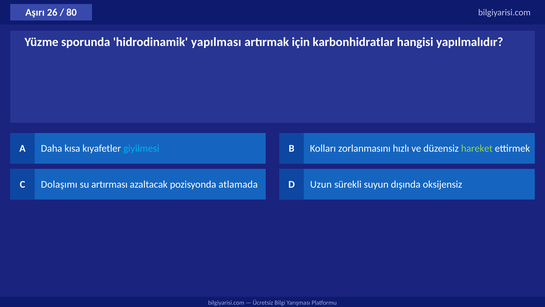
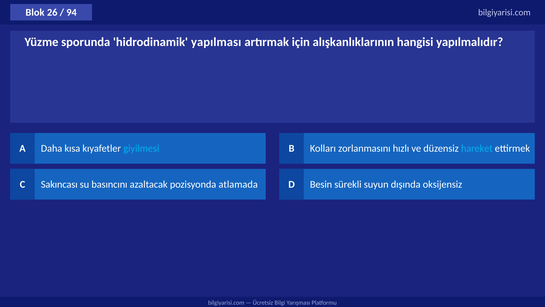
Aşırı: Aşırı -> Blok
80: 80 -> 94
karbonhidratlar: karbonhidratlar -> alışkanlıklarının
hareket colour: light green -> light blue
Dolaşımı: Dolaşımı -> Sakıncası
artırması: artırması -> basıncını
Uzun: Uzun -> Besin
